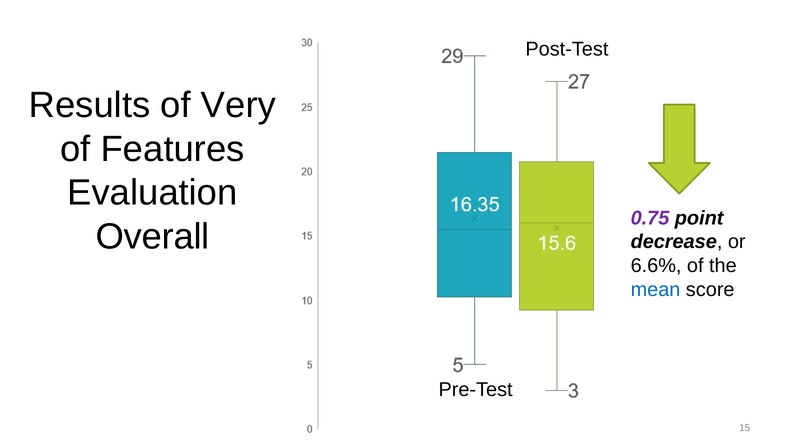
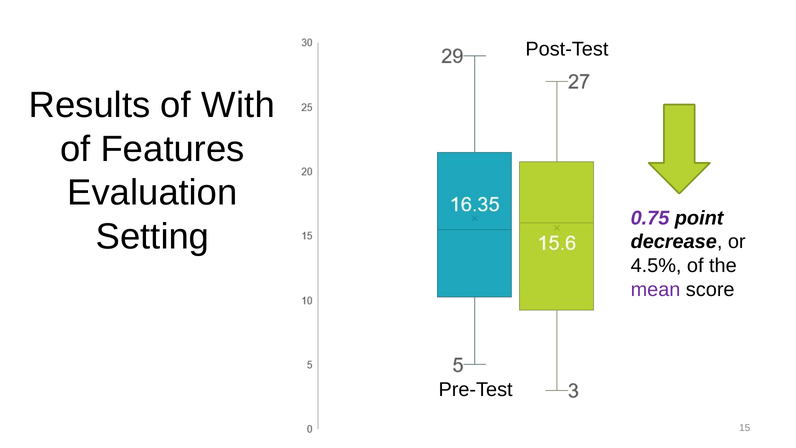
Very: Very -> With
Overall: Overall -> Setting
6.6%: 6.6% -> 4.5%
mean colour: blue -> purple
